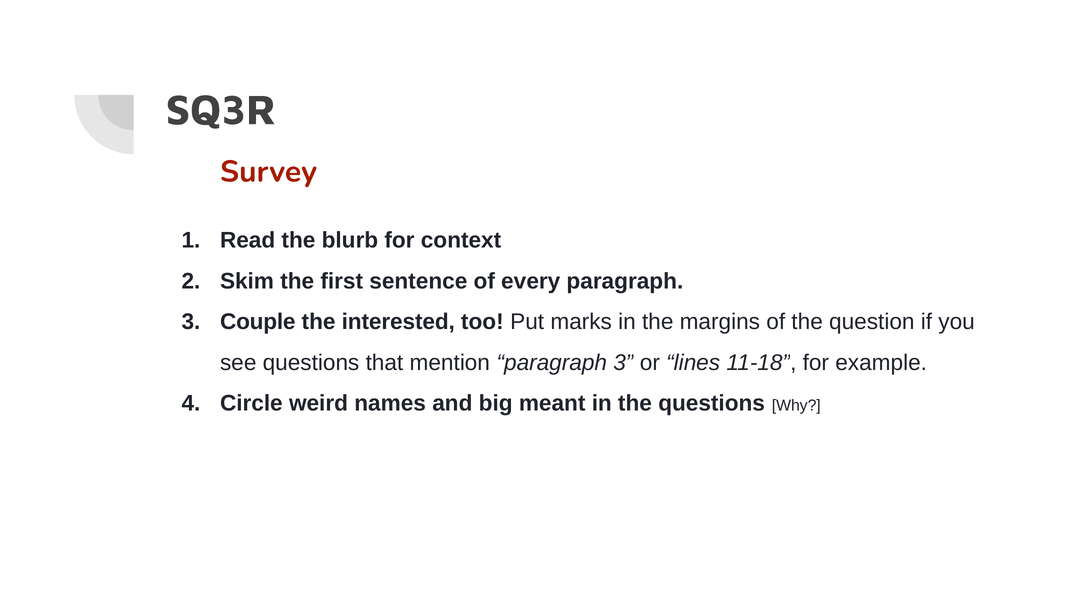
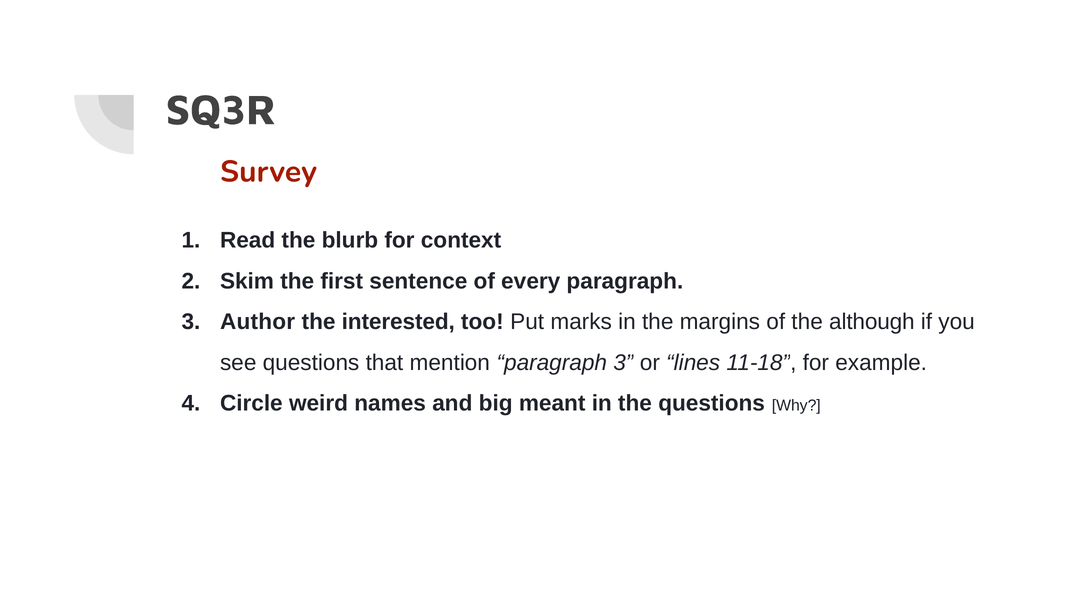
Couple: Couple -> Author
question: question -> although
